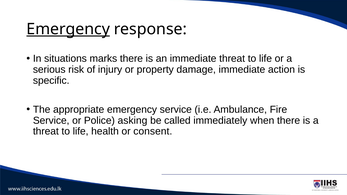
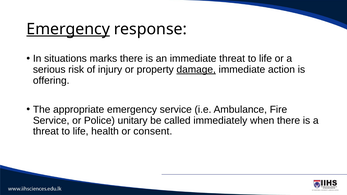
damage underline: none -> present
specific: specific -> offering
asking: asking -> unitary
